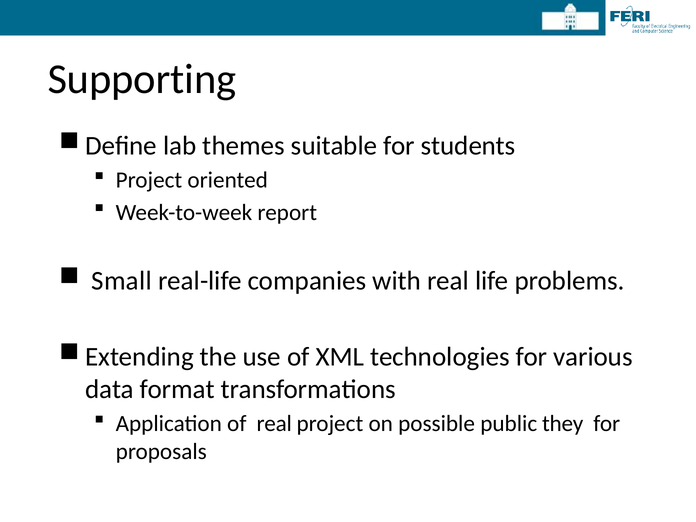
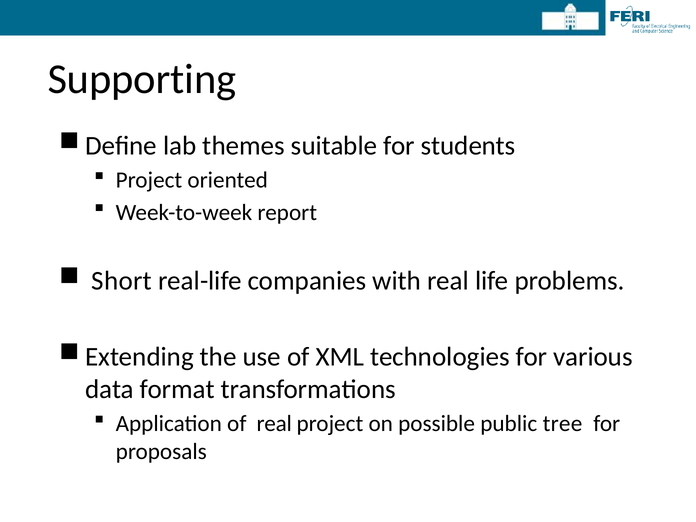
Small: Small -> Short
they: they -> tree
